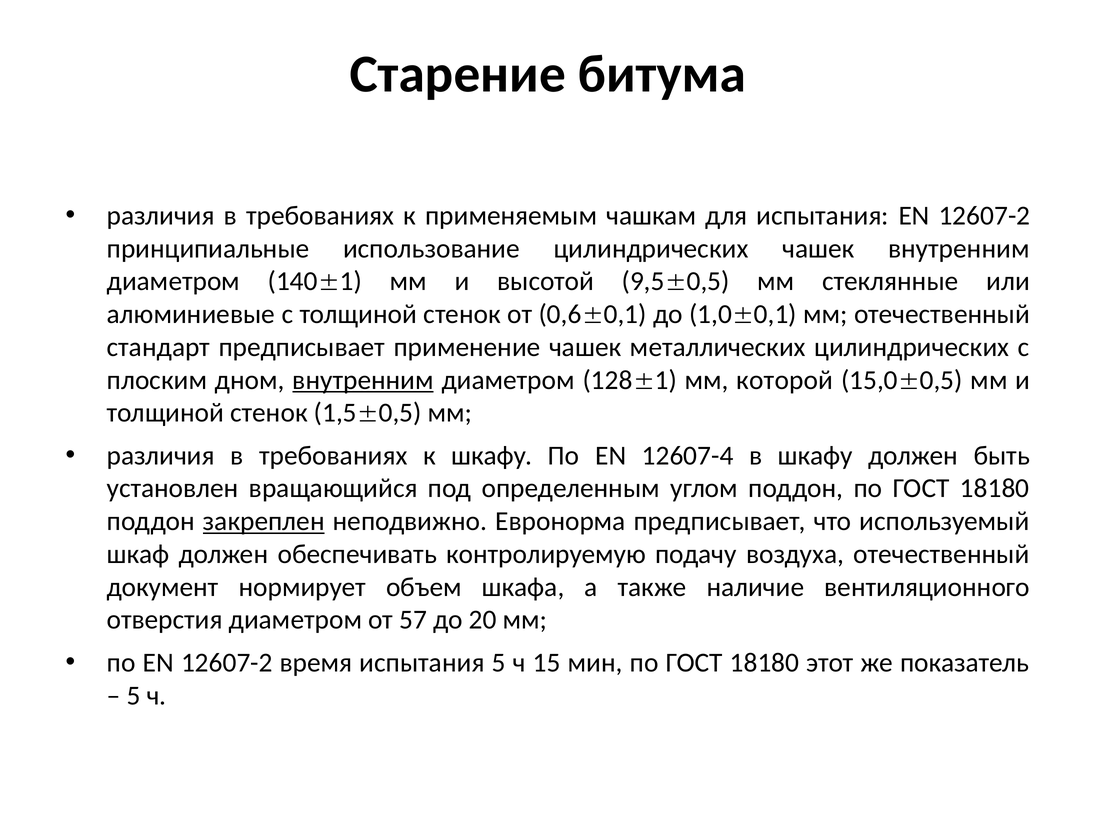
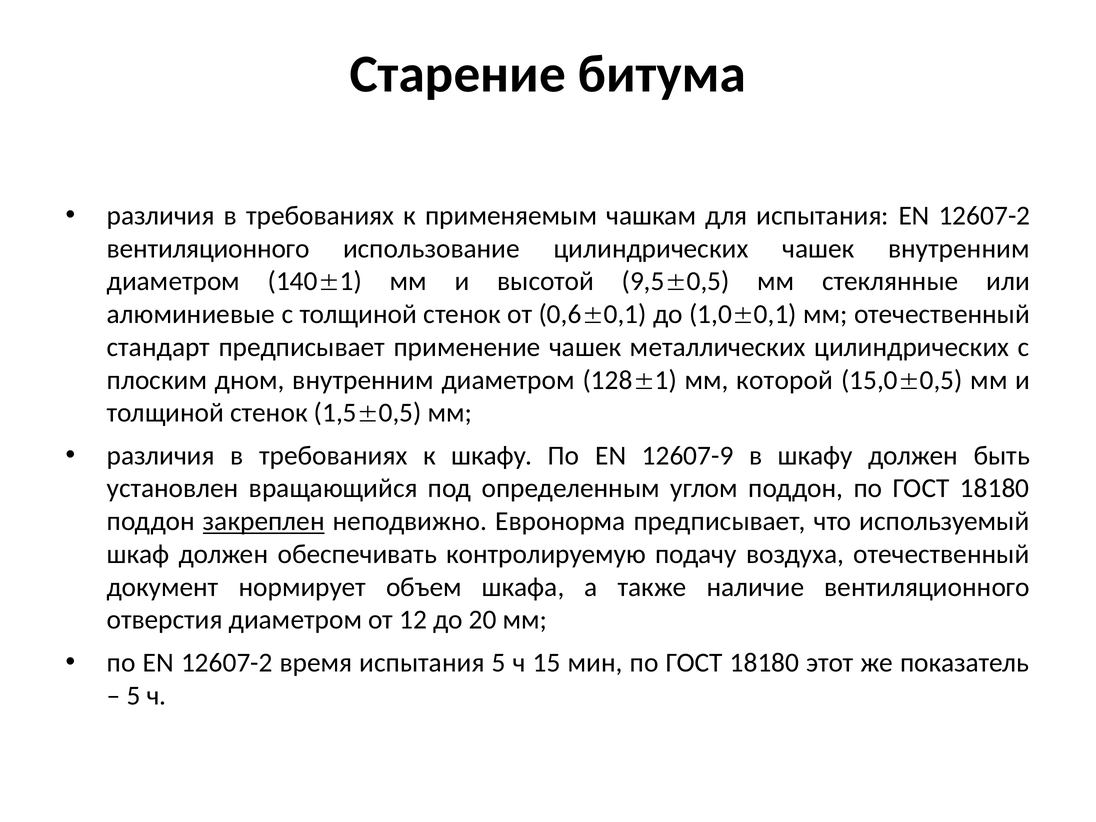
принципиальные at (208, 249): принципиальные -> вентиляционного
внутренним at (363, 380) underline: present -> none
12607-4: 12607-4 -> 12607-9
57: 57 -> 12
